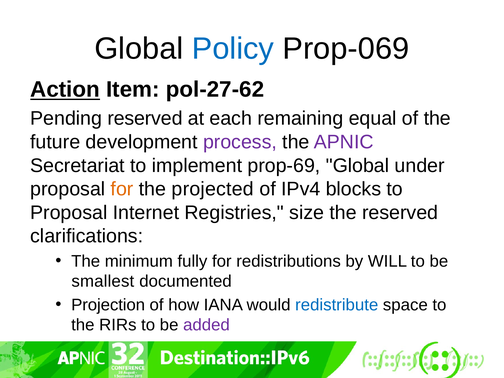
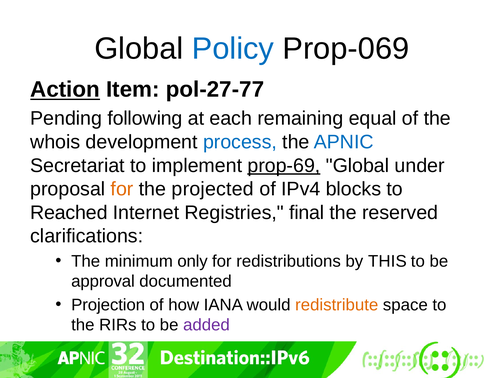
pol-27-62: pol-27-62 -> pol-27-77
Pending reserved: reserved -> following
future: future -> whois
process colour: purple -> blue
APNIC colour: purple -> blue
prop-69 underline: none -> present
Proposal at (69, 213): Proposal -> Reached
size: size -> final
fully: fully -> only
WILL: WILL -> THIS
smallest: smallest -> approval
redistribute colour: blue -> orange
